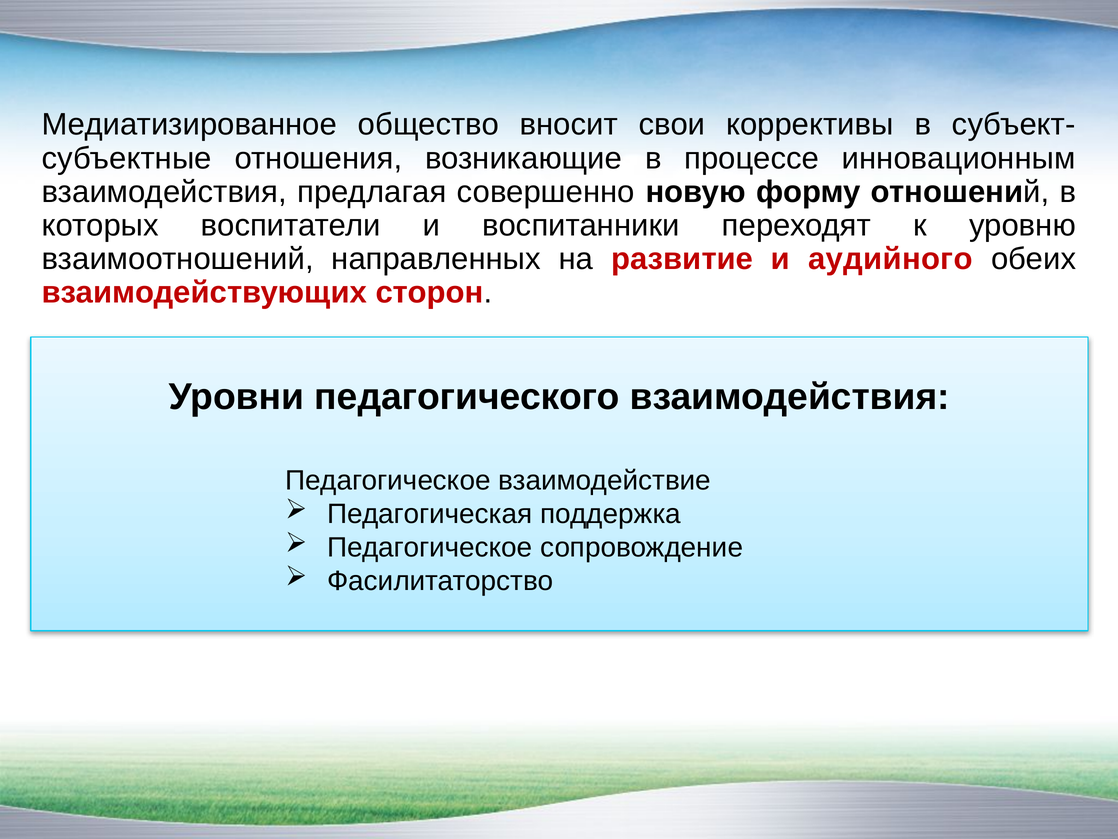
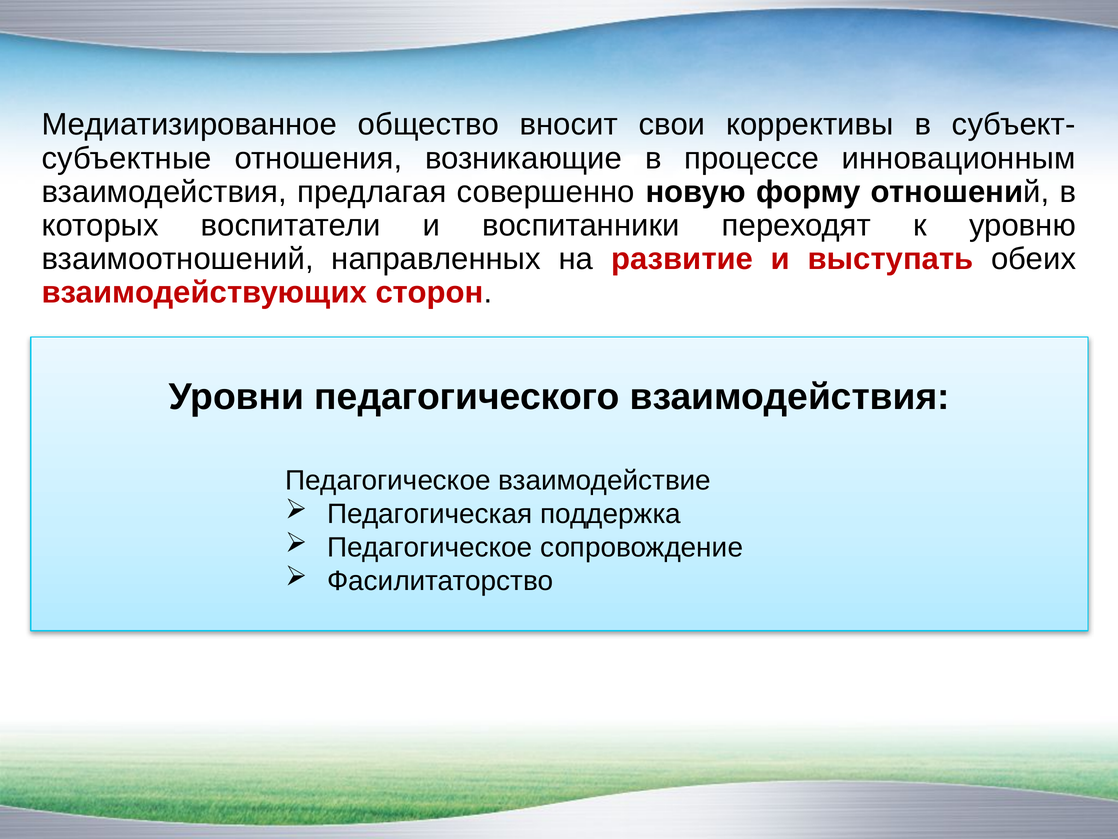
аудийного: аудийного -> выступать
